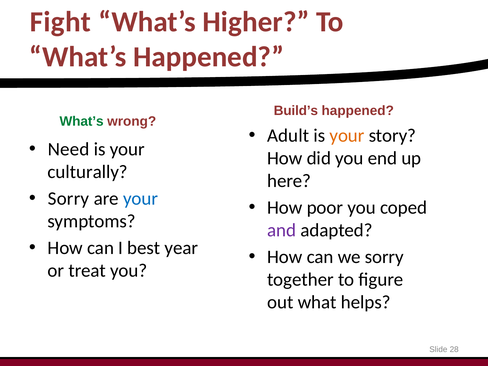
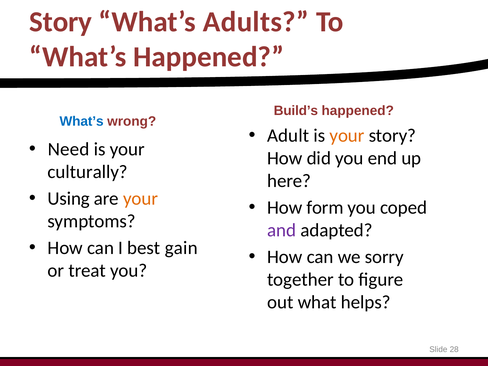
Fight at (60, 22): Fight -> Story
Higher: Higher -> Adults
What’s at (82, 121) colour: green -> blue
Sorry at (69, 199): Sorry -> Using
your at (141, 199) colour: blue -> orange
poor: poor -> form
year: year -> gain
